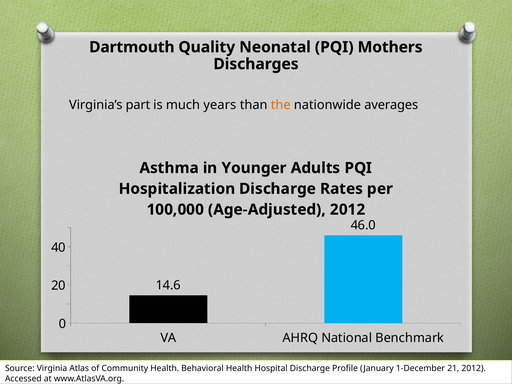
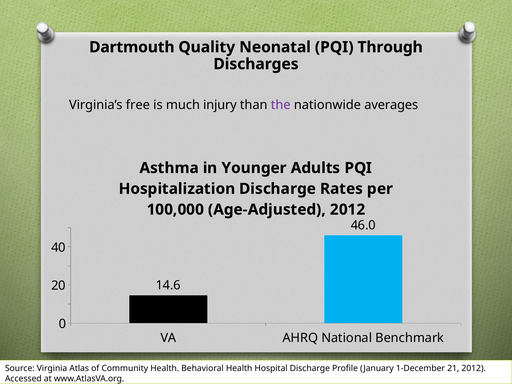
Mothers: Mothers -> Through
part: part -> free
years: years -> injury
the colour: orange -> purple
